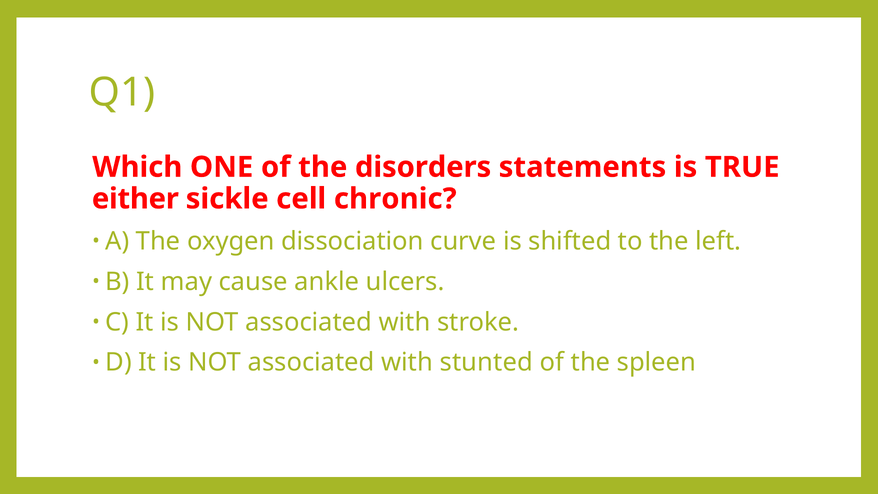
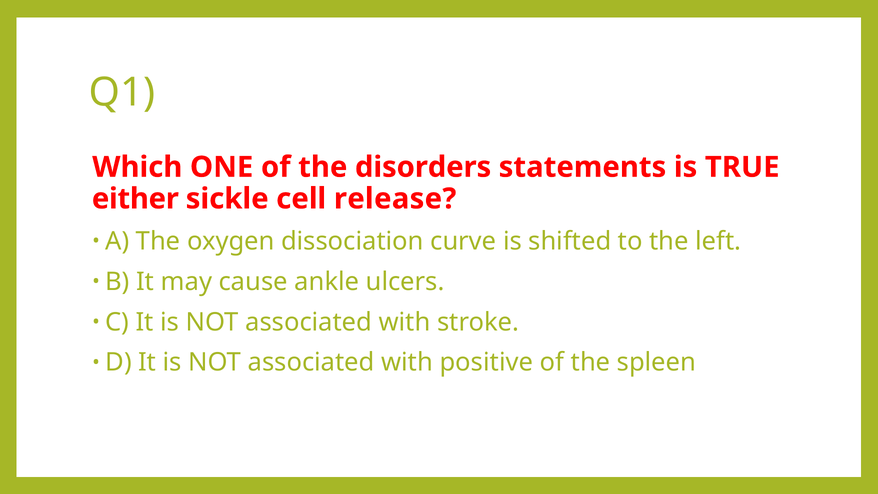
chronic: chronic -> release
stunted: stunted -> positive
